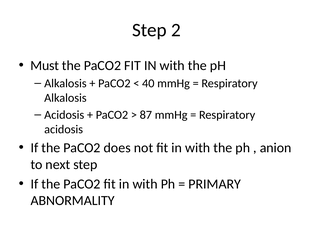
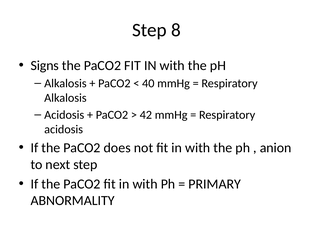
2: 2 -> 8
Must: Must -> Signs
87: 87 -> 42
